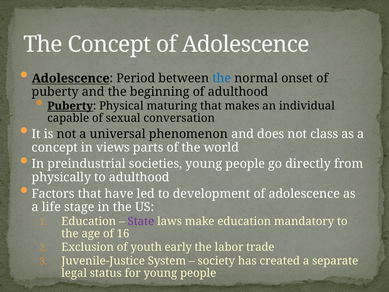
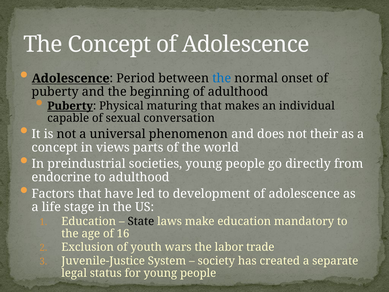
class: class -> their
physically: physically -> endocrine
State colour: purple -> black
early: early -> wars
